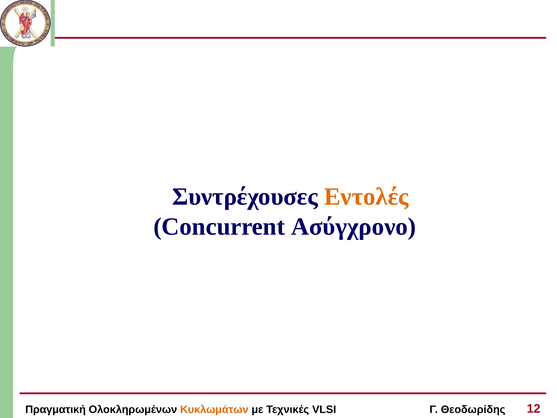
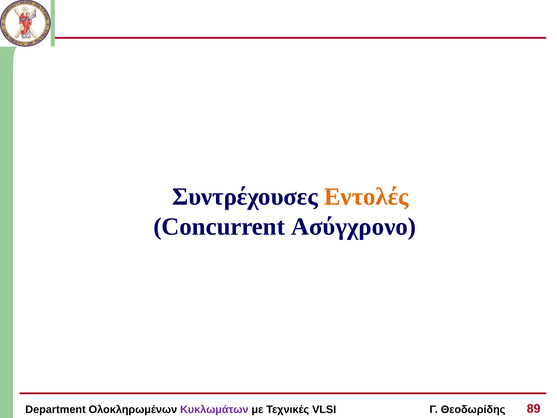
Πραγματική: Πραγματική -> Department
Κυκλωμάτων colour: orange -> purple
12: 12 -> 89
